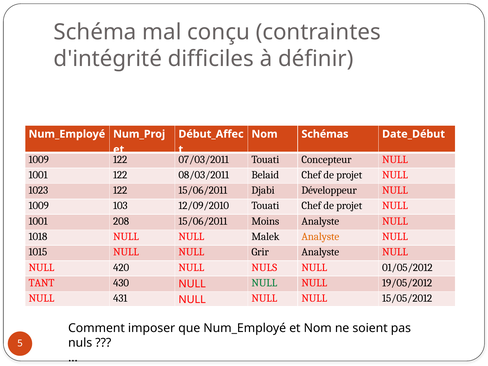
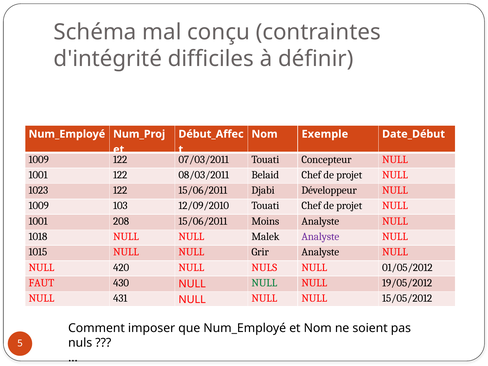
Schémas: Schémas -> Exemple
Analyste at (320, 237) colour: orange -> purple
TANT: TANT -> FAUT
